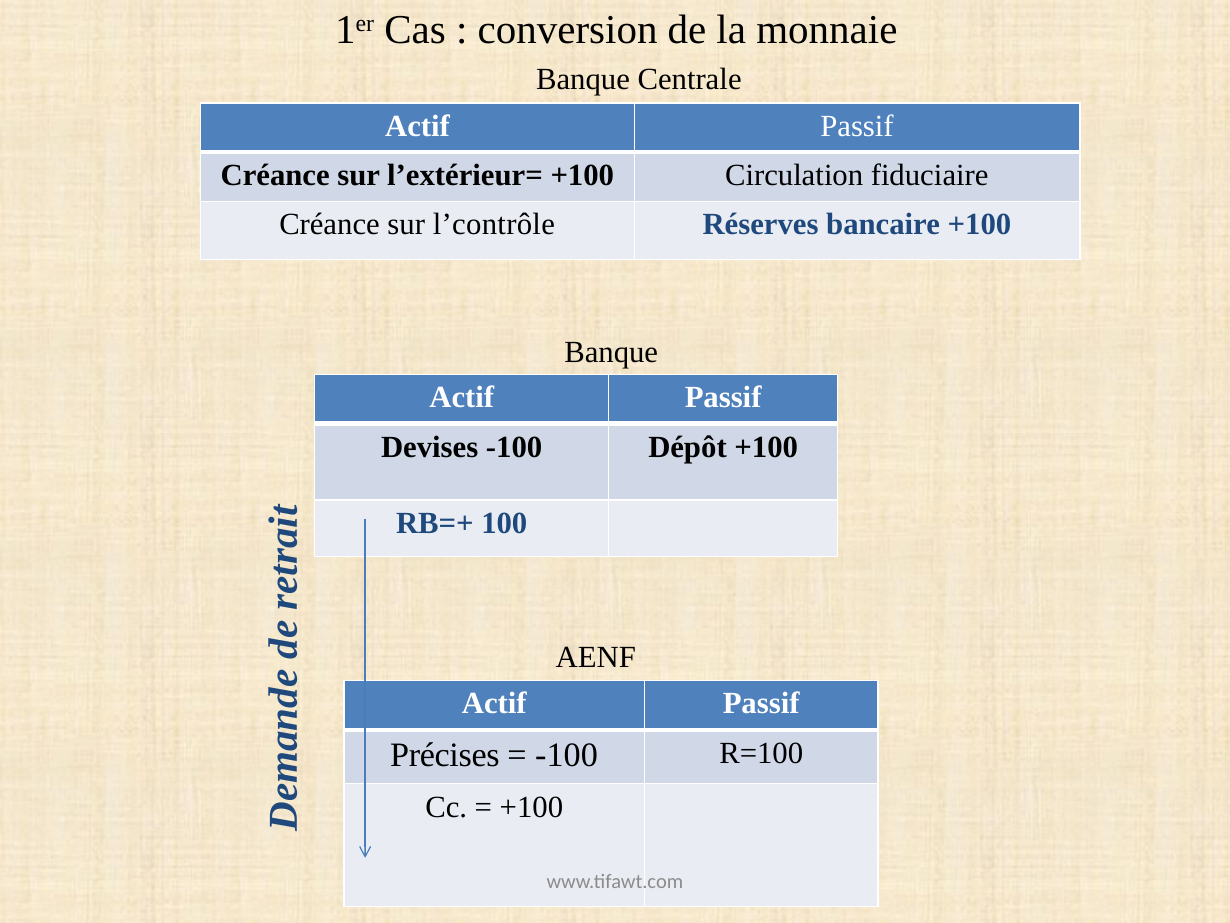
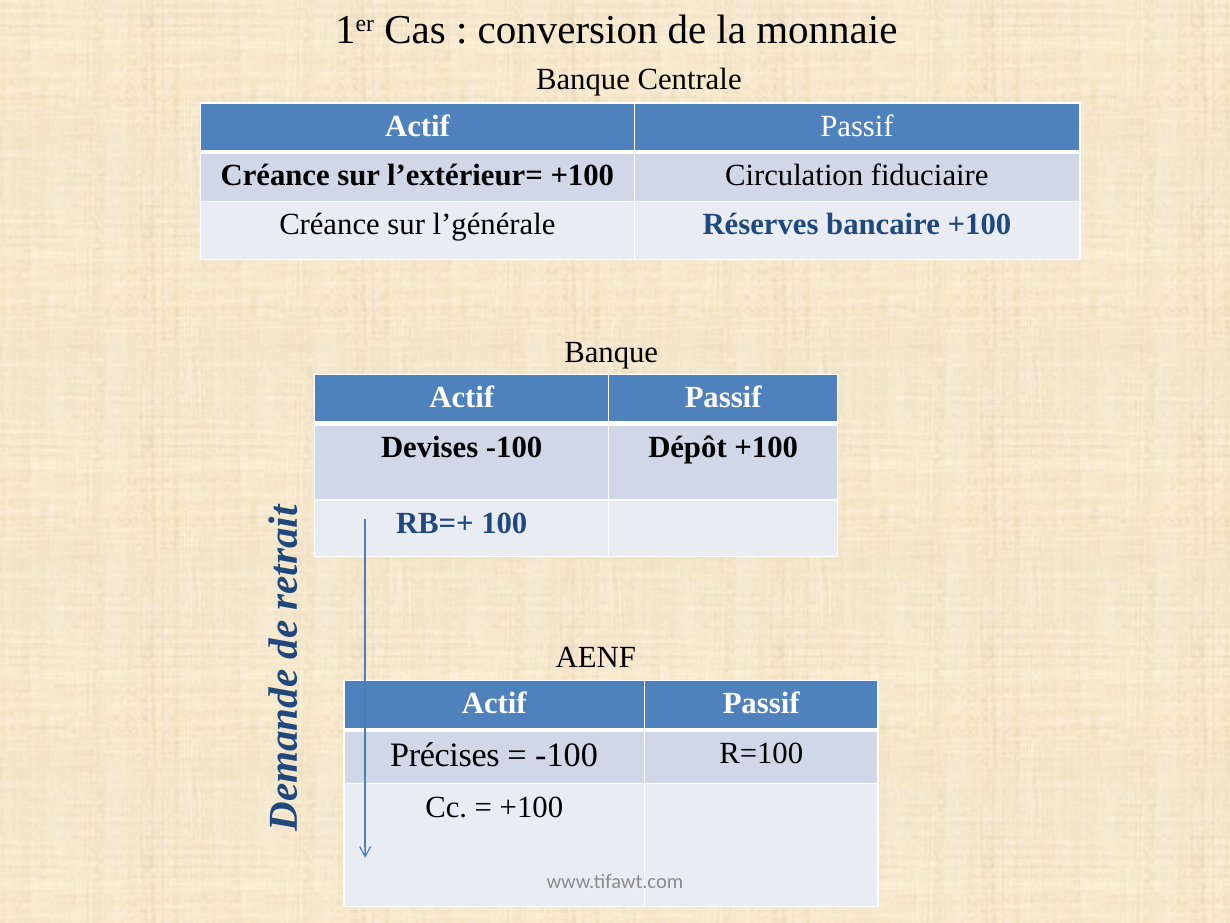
l’contrôle: l’contrôle -> l’générale
